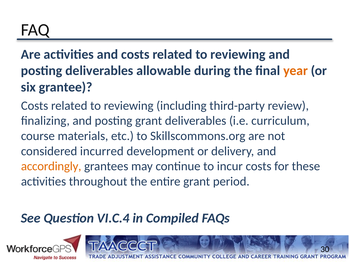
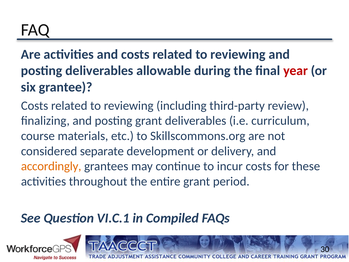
year colour: orange -> red
incurred: incurred -> separate
VI.C.4: VI.C.4 -> VI.C.1
